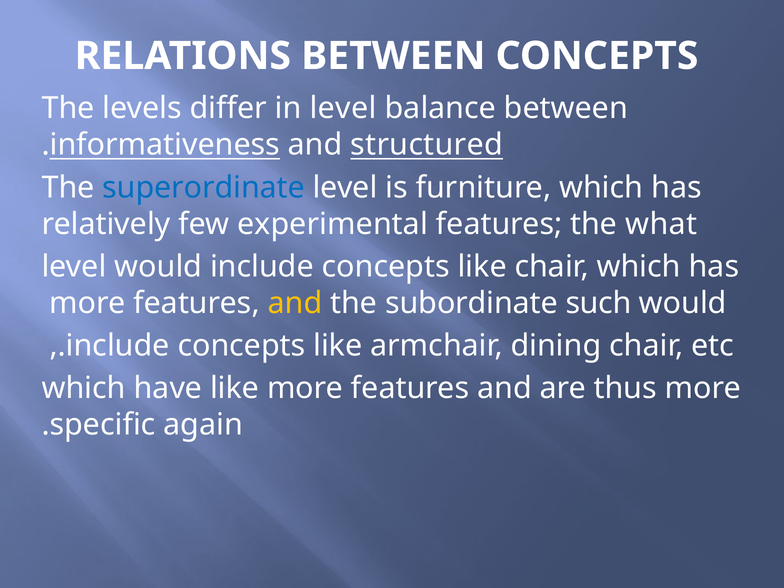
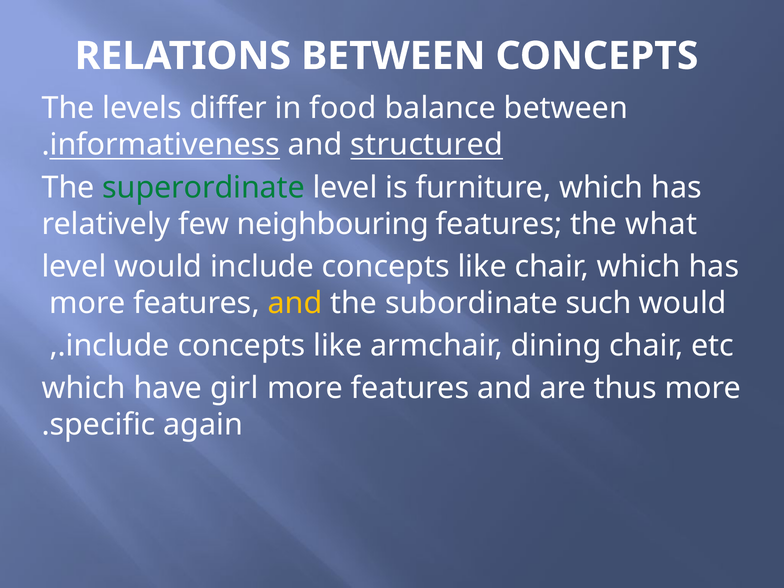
in level: level -> food
superordinate colour: blue -> green
experimental: experimental -> neighbouring
have like: like -> girl
